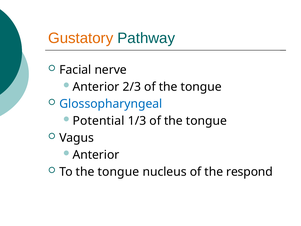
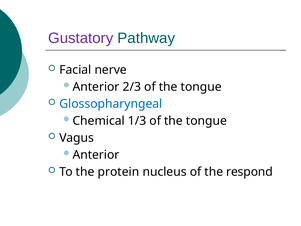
Gustatory colour: orange -> purple
Potential: Potential -> Chemical
To the tongue: tongue -> protein
